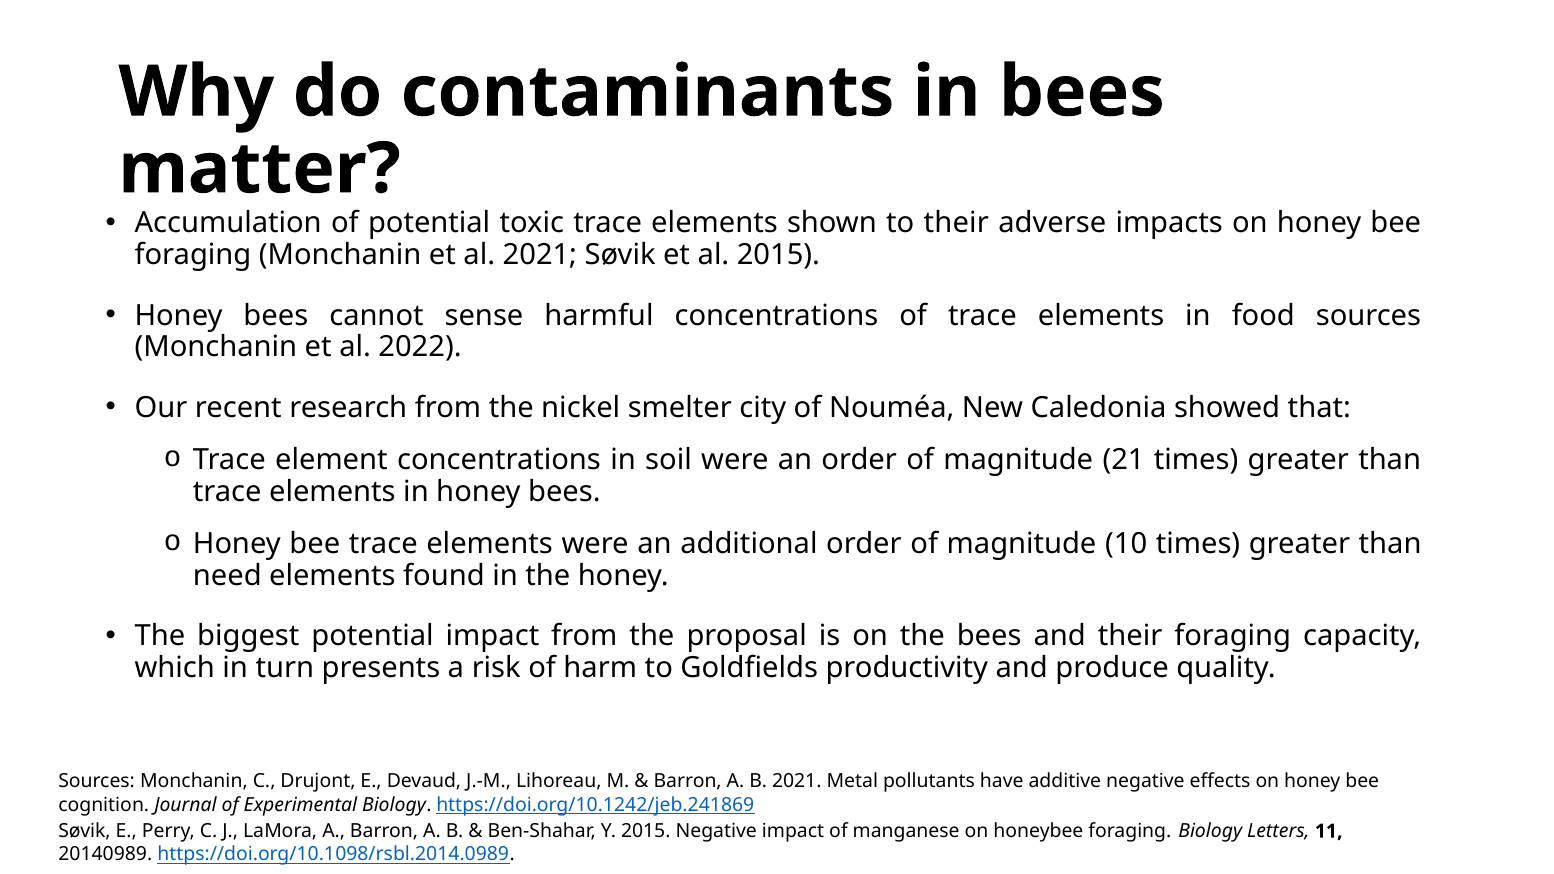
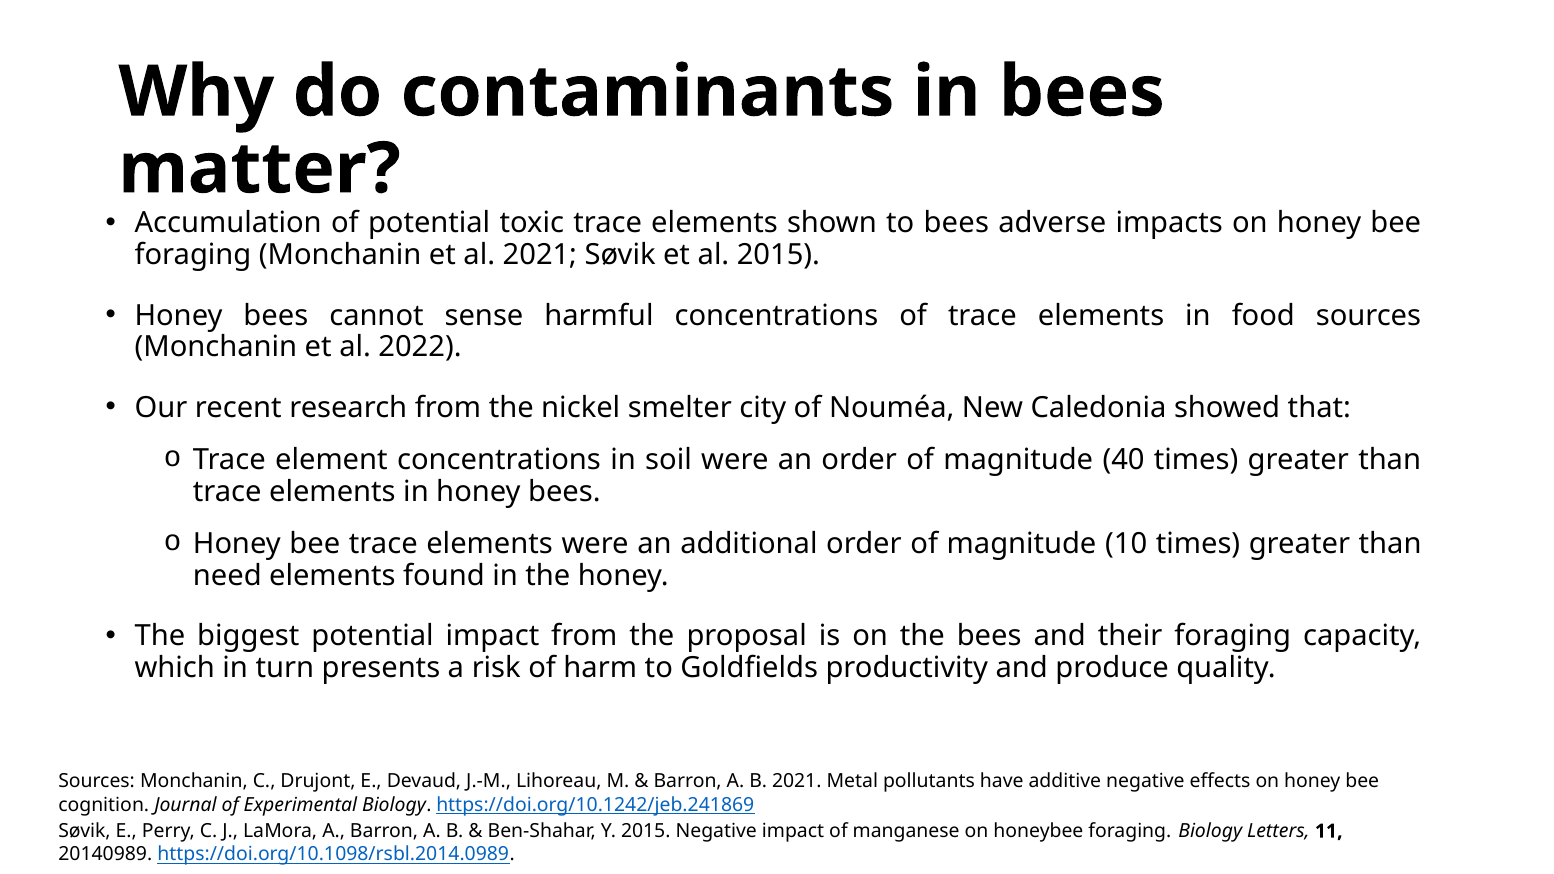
to their: their -> bees
21: 21 -> 40
